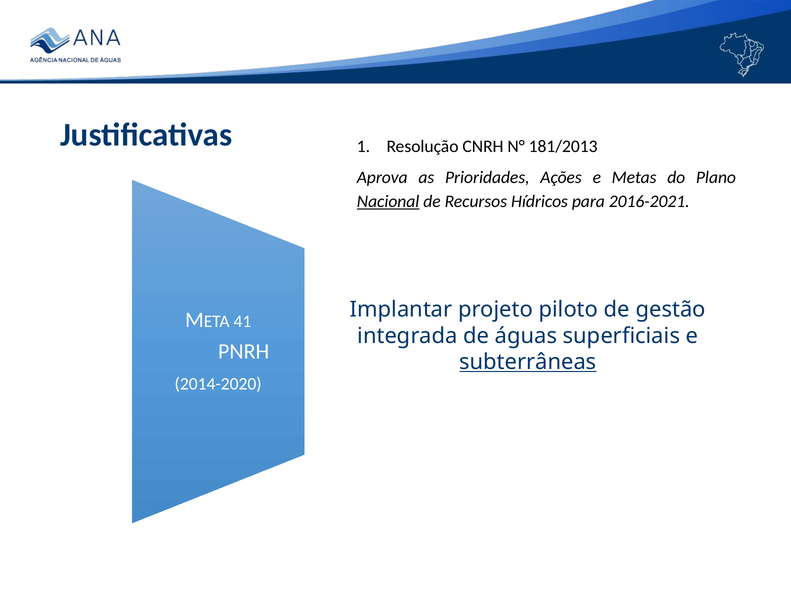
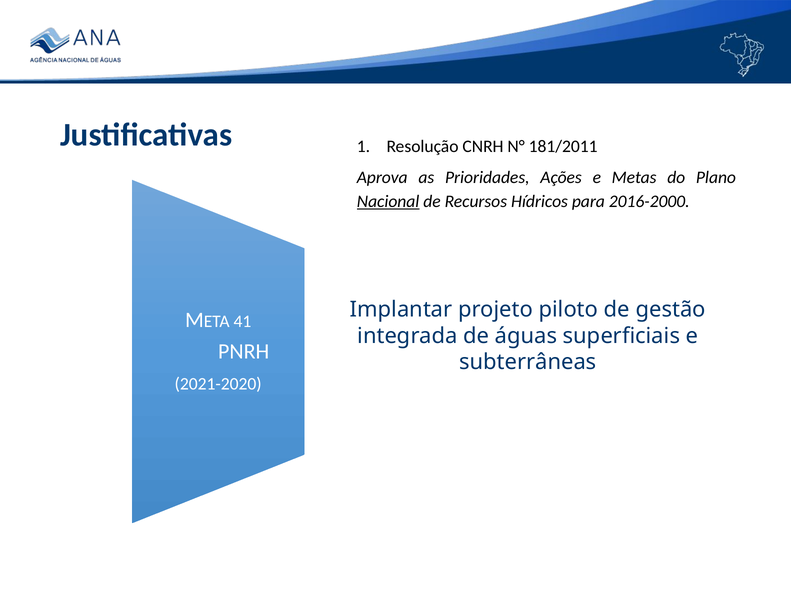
181/2013: 181/2013 -> 181/2011
2016-2021: 2016-2021 -> 2016-2000
subterrâneas underline: present -> none
2014-2020: 2014-2020 -> 2021-2020
